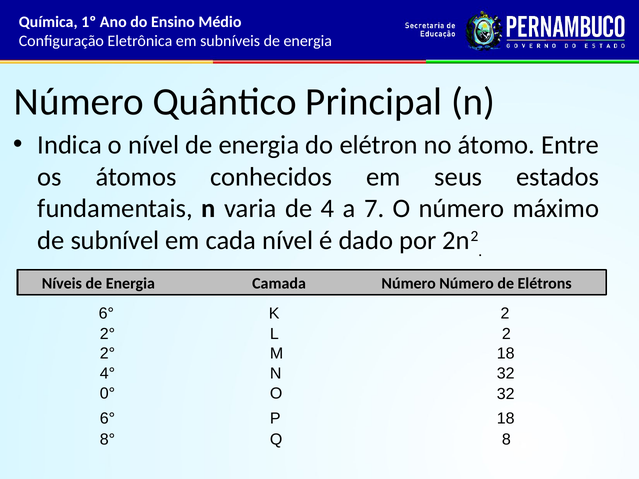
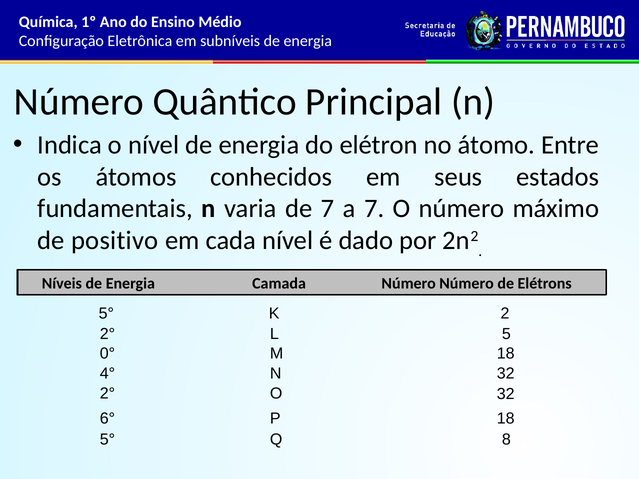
de 4: 4 -> 7
subnível: subnível -> positivo
6° at (106, 314): 6° -> 5°
L 2: 2 -> 5
2° at (107, 353): 2° -> 0°
0° at (107, 394): 0° -> 2°
8° at (107, 440): 8° -> 5°
